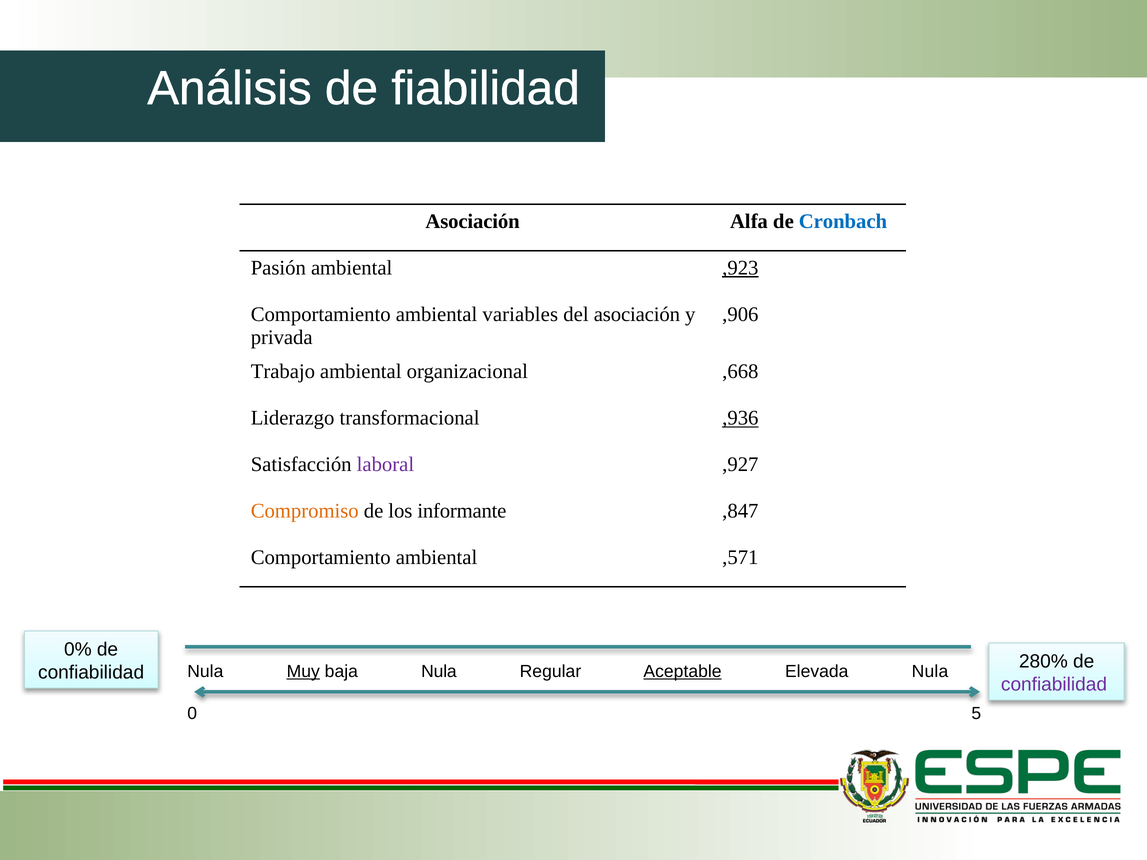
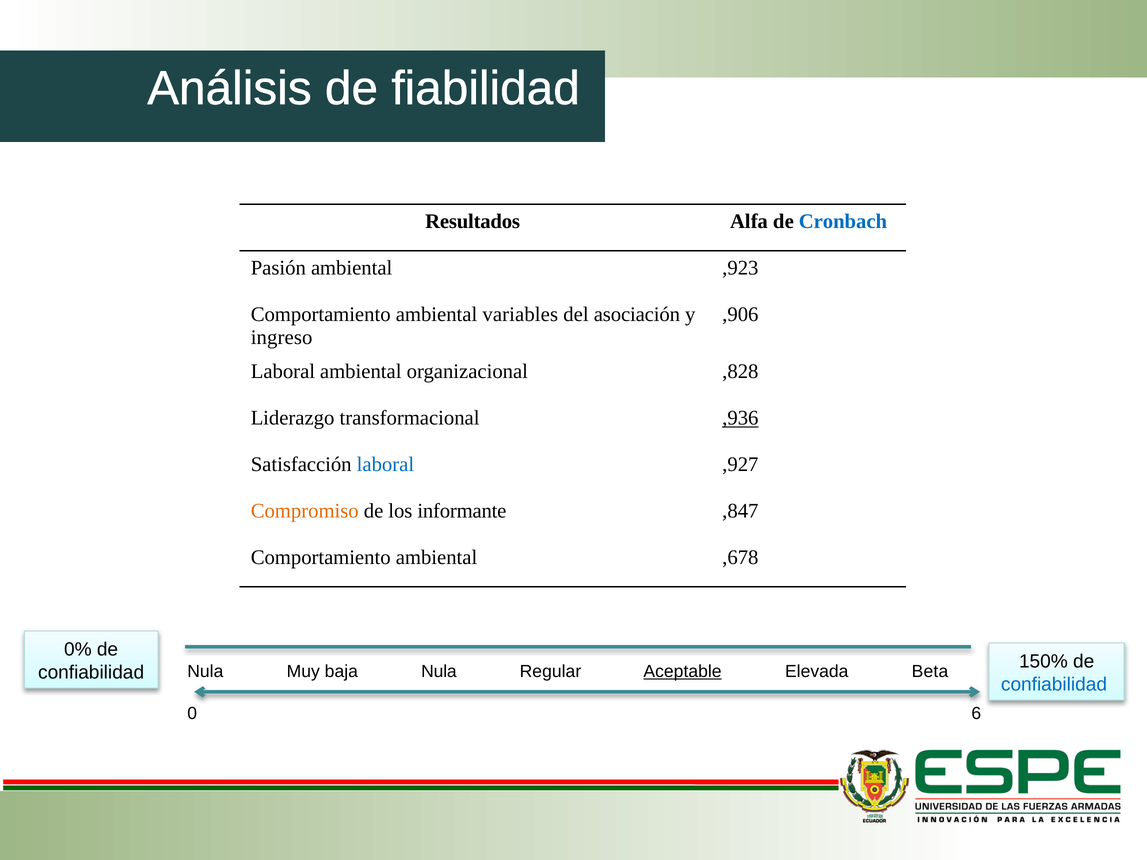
Asociación at (473, 222): Asociación -> Resultados
,923 underline: present -> none
privada: privada -> ingreso
Trabajo at (283, 372): Trabajo -> Laboral
,668: ,668 -> ,828
laboral at (385, 465) colour: purple -> blue
,571: ,571 -> ,678
280%: 280% -> 150%
Muy underline: present -> none
Elevada Nula: Nula -> Beta
confiabilidad at (1054, 685) colour: purple -> blue
5: 5 -> 6
